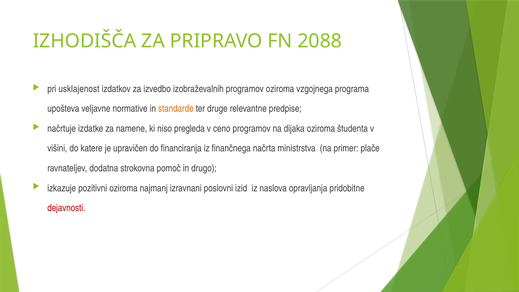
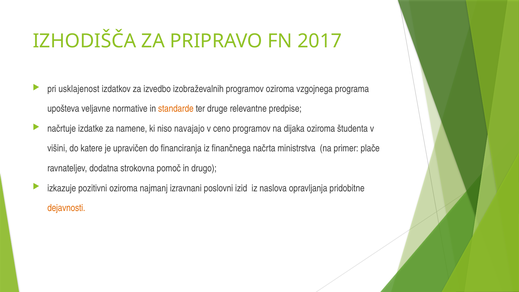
2088: 2088 -> 2017
pregleda: pregleda -> navajajo
dejavnosti colour: red -> orange
